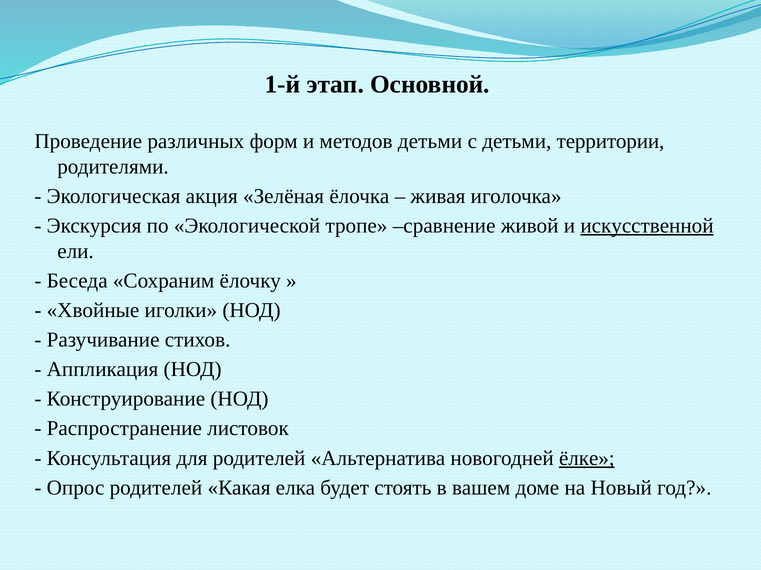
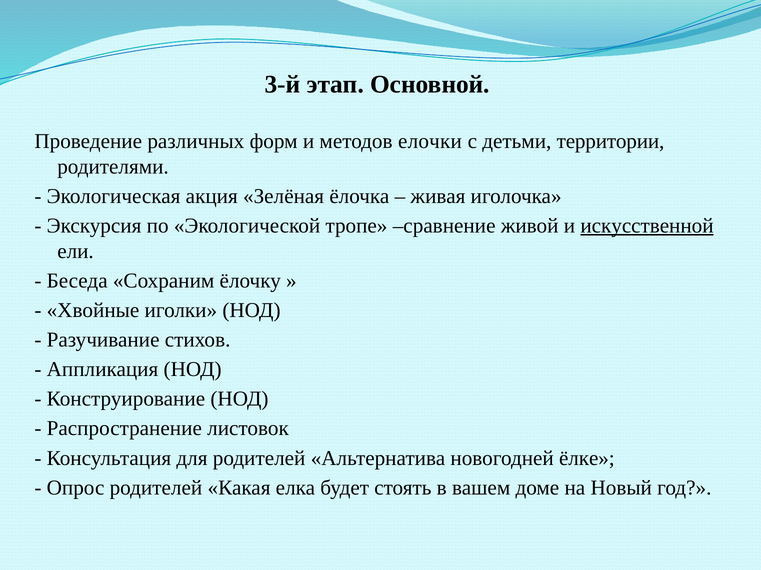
1-й: 1-й -> 3-й
методов детьми: детьми -> елочки
ёлке underline: present -> none
